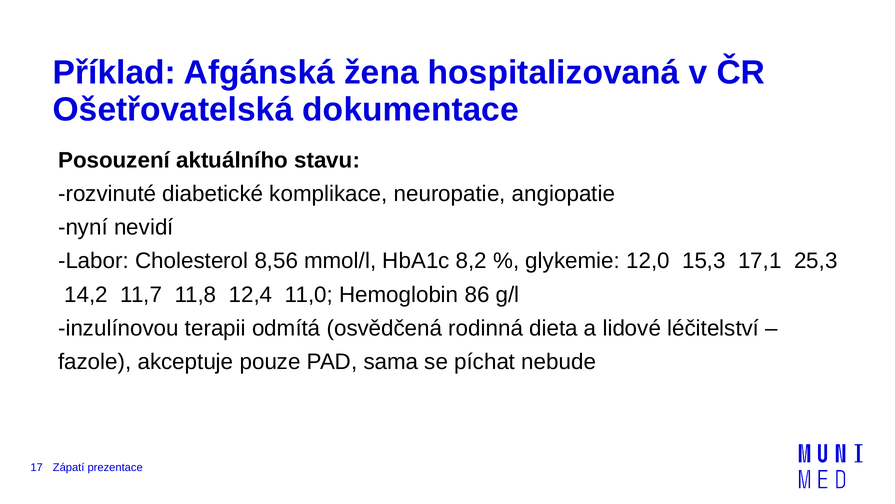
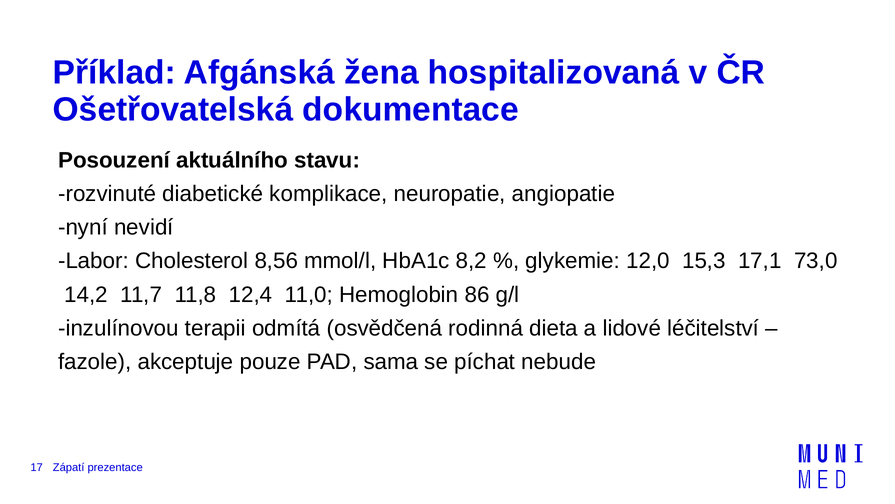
25,3: 25,3 -> 73,0
